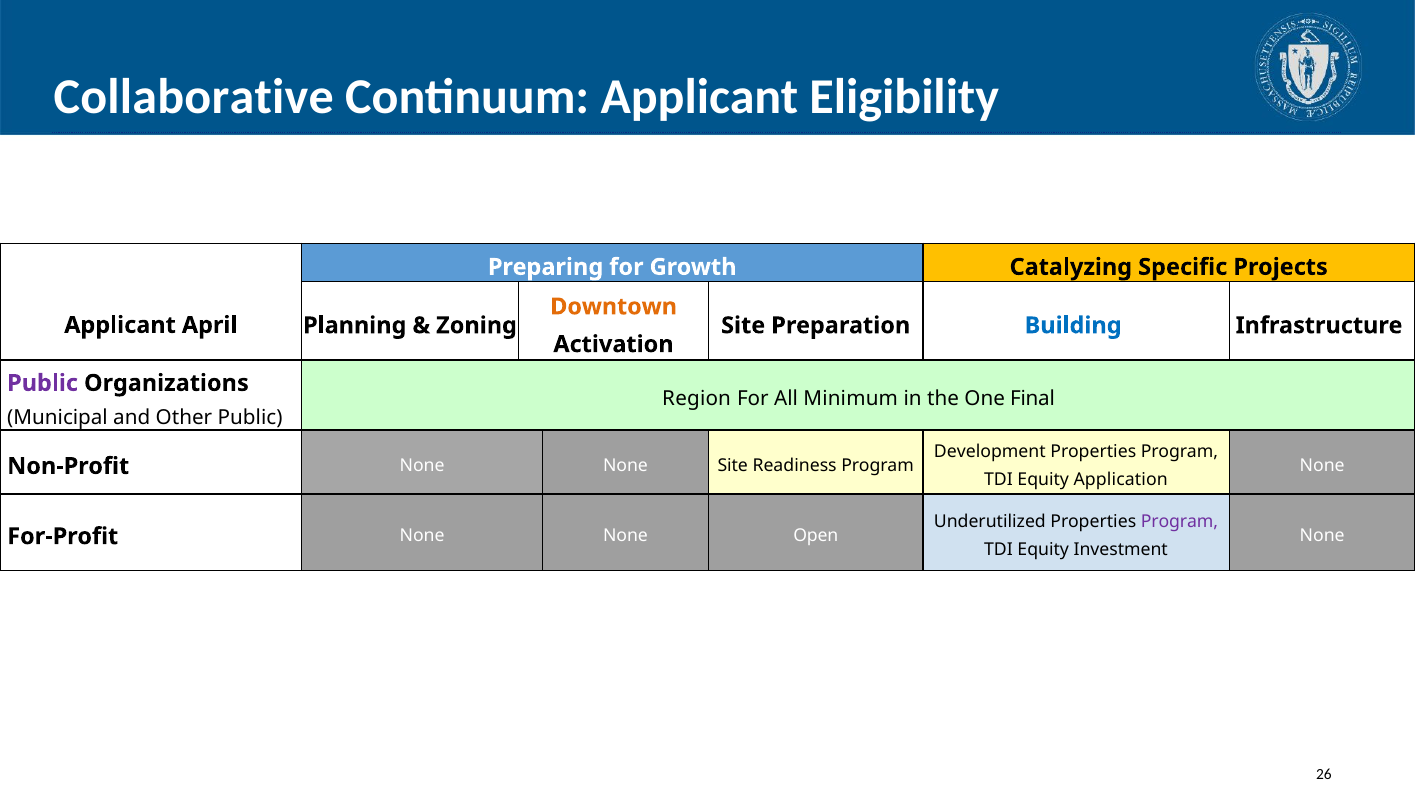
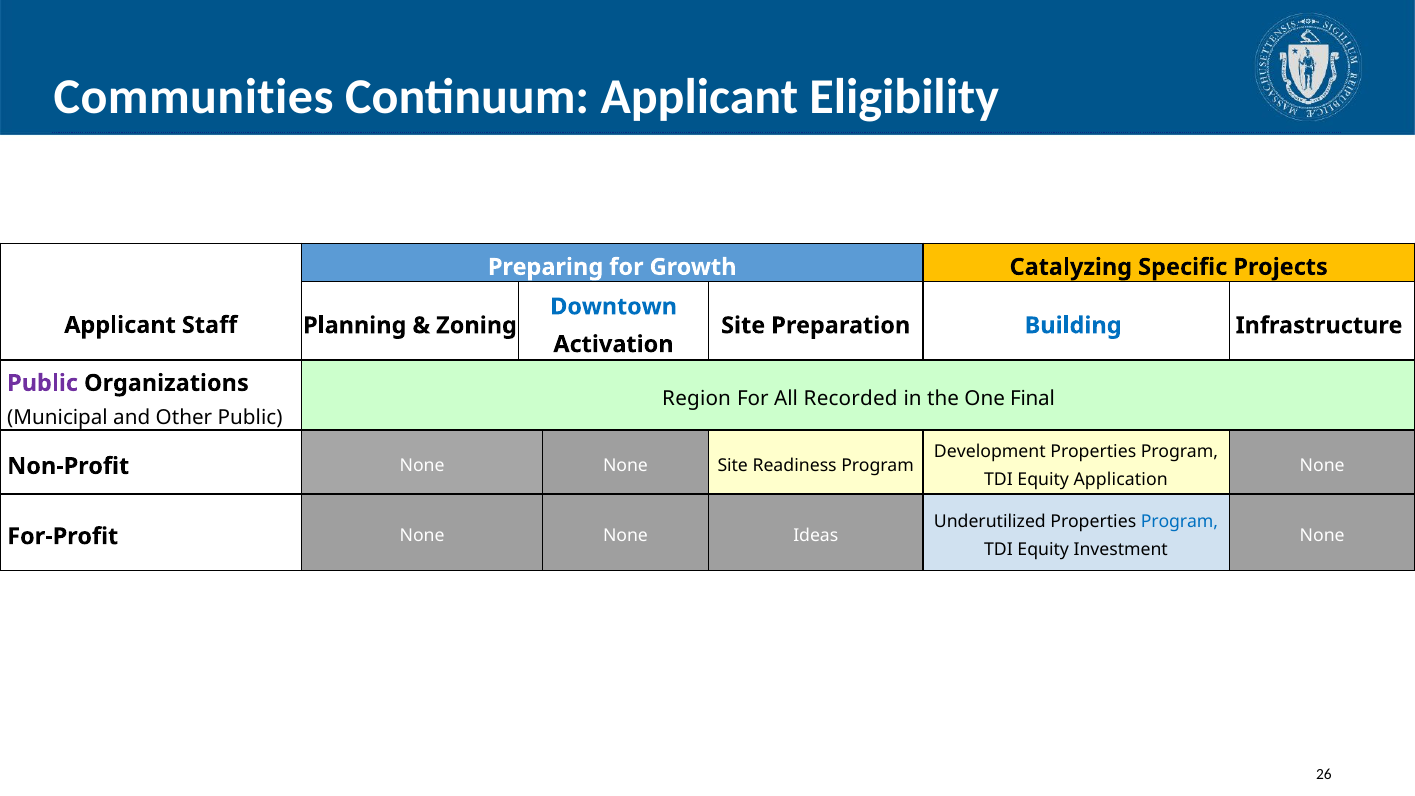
Collaborative: Collaborative -> Communities
Downtown colour: orange -> blue
April: April -> Staff
Minimum: Minimum -> Recorded
Program at (1180, 522) colour: purple -> blue
Open: Open -> Ideas
